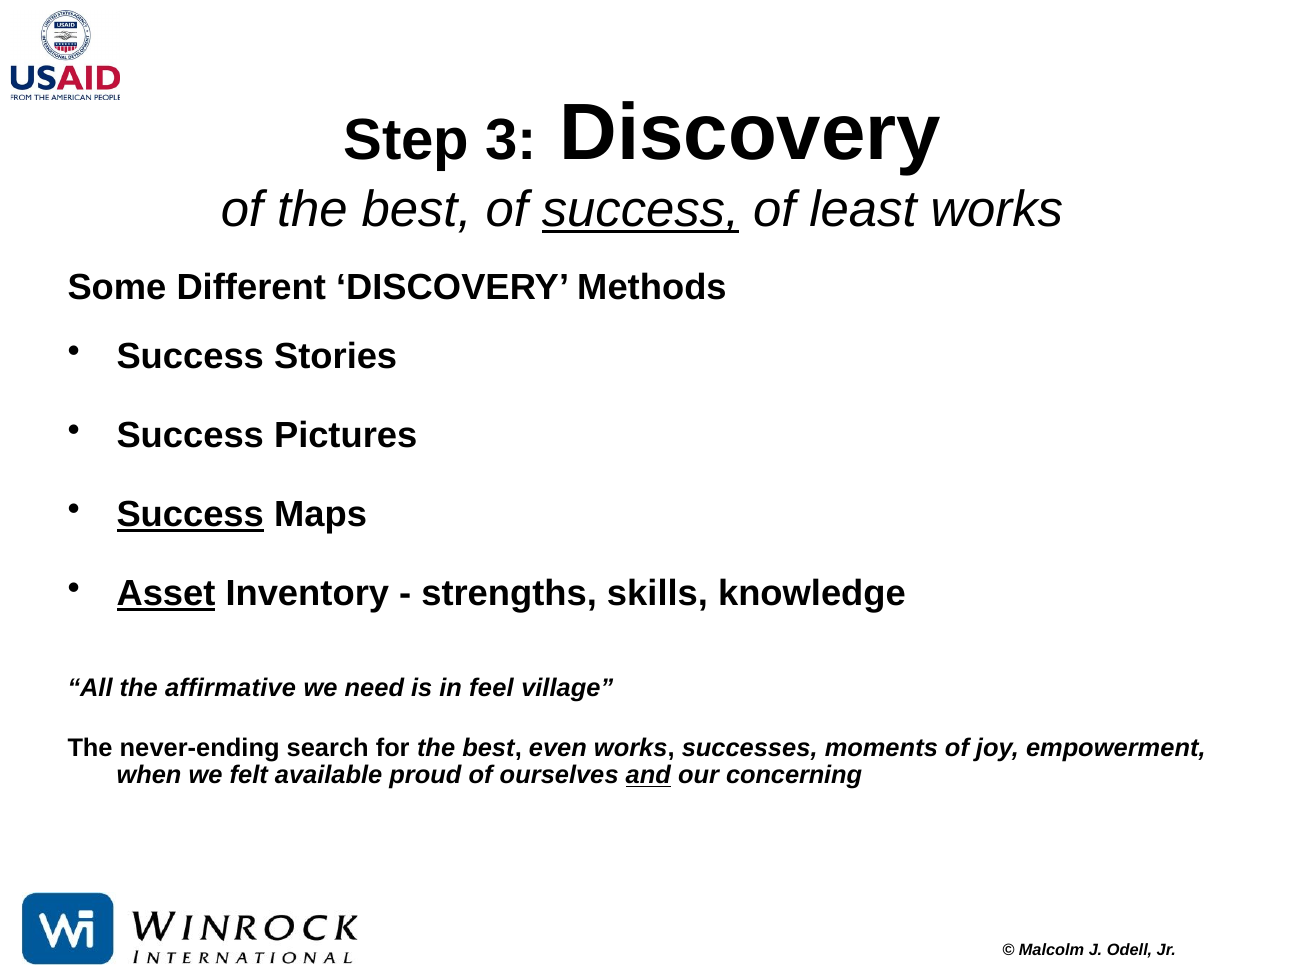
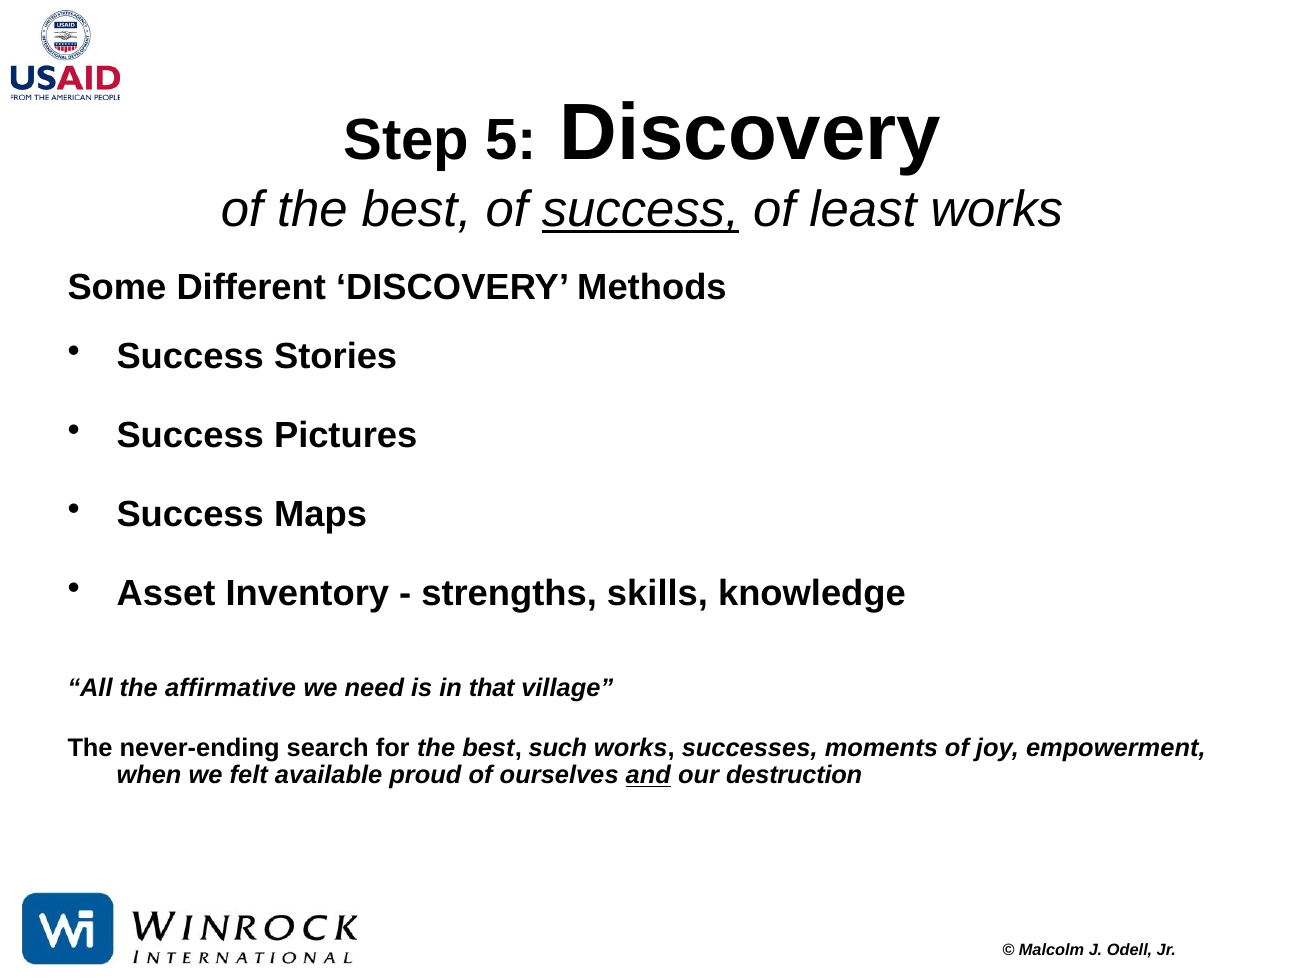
3: 3 -> 5
Success at (190, 515) underline: present -> none
Asset underline: present -> none
feel: feel -> that
even: even -> such
concerning: concerning -> destruction
